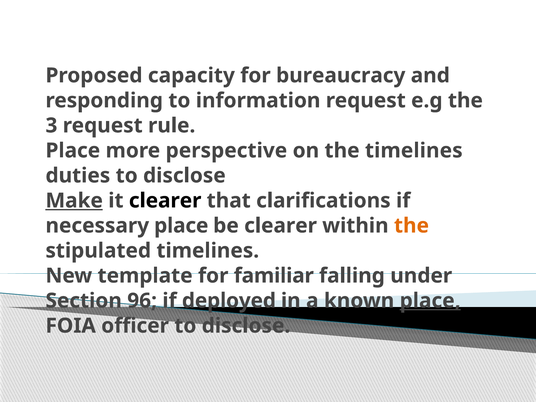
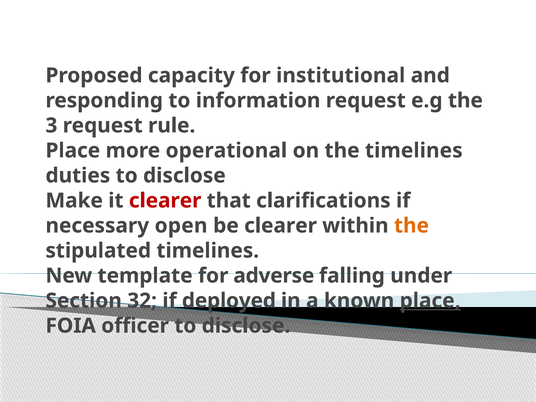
bureaucracy: bureaucracy -> institutional
perspective: perspective -> operational
Make underline: present -> none
clearer at (165, 201) colour: black -> red
necessary place: place -> open
familiar: familiar -> adverse
96: 96 -> 32
